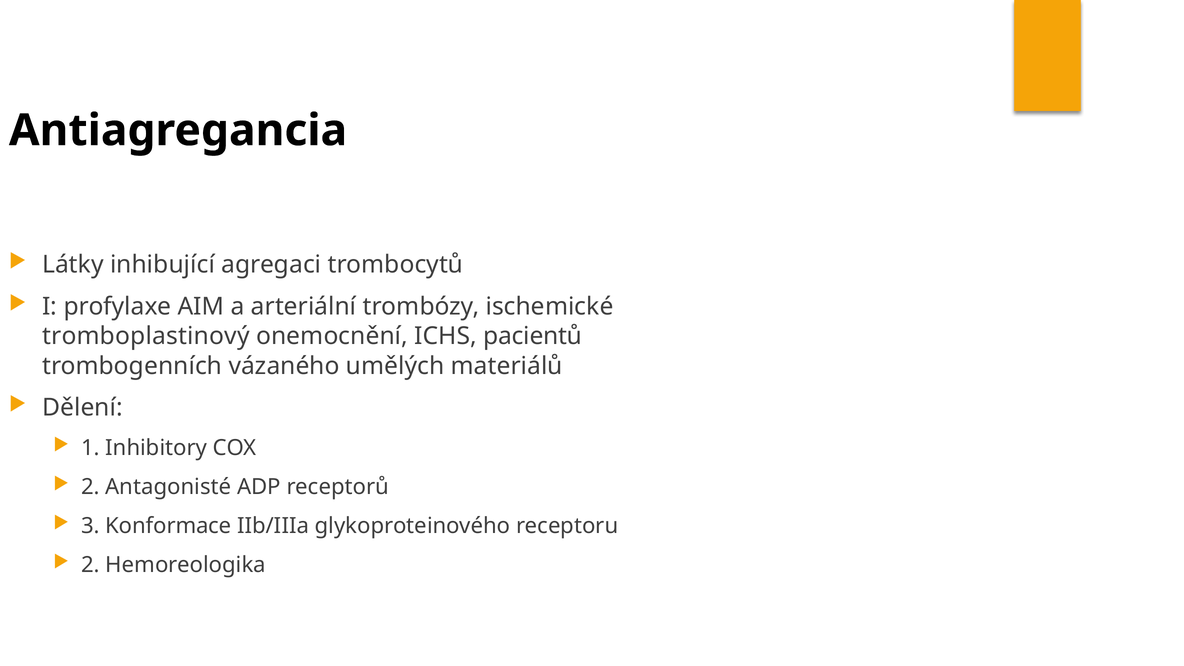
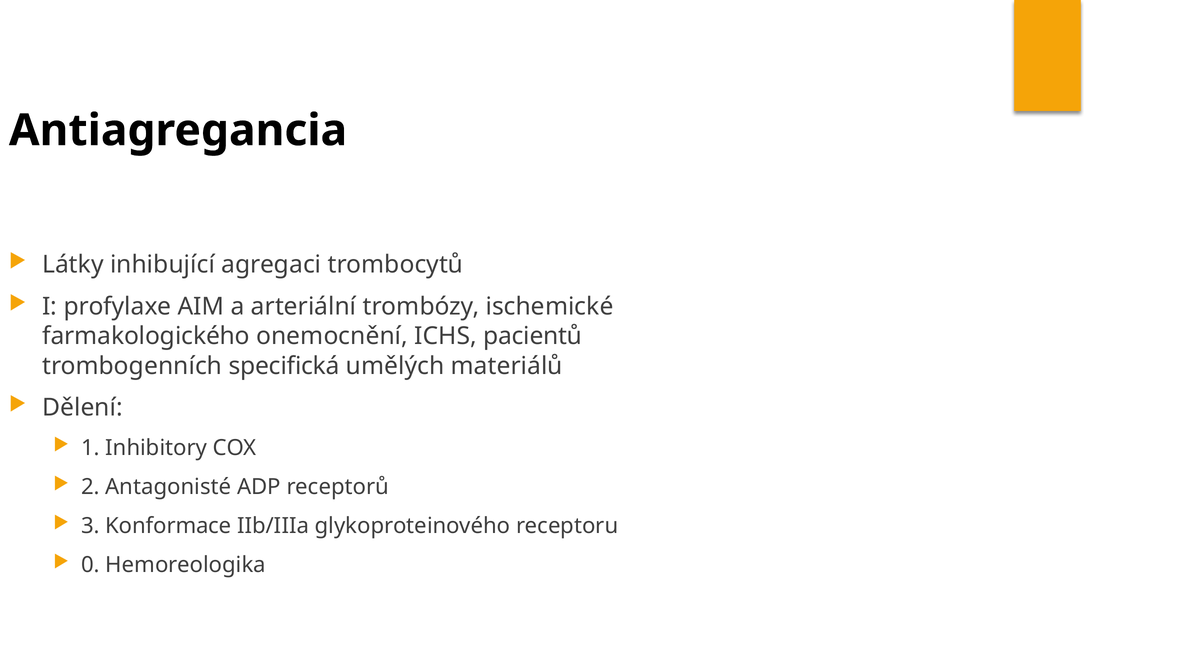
tromboplastinový: tromboplastinový -> farmakologického
vázaného: vázaného -> specifická
2 at (90, 565): 2 -> 0
